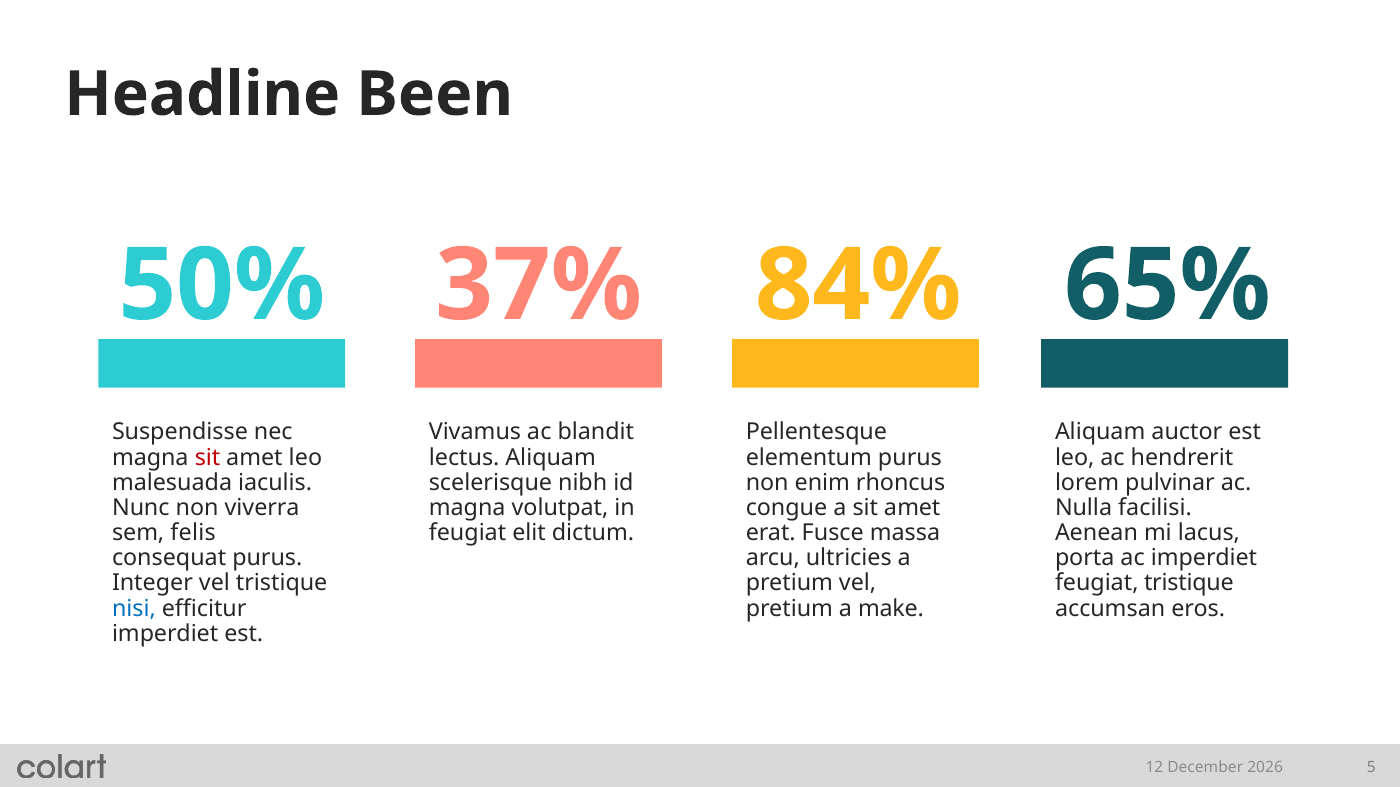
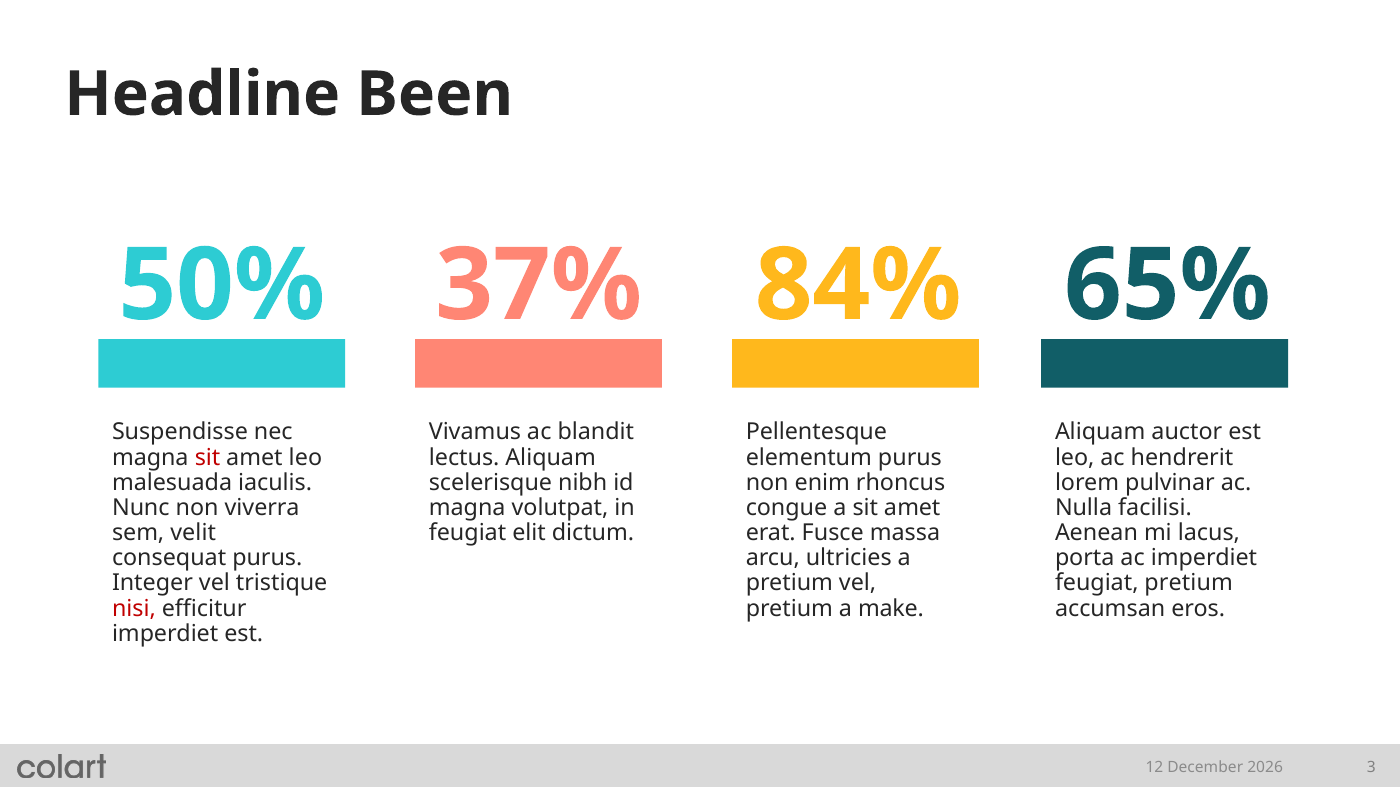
felis: felis -> velit
feugiat tristique: tristique -> pretium
nisi colour: blue -> red
5: 5 -> 3
